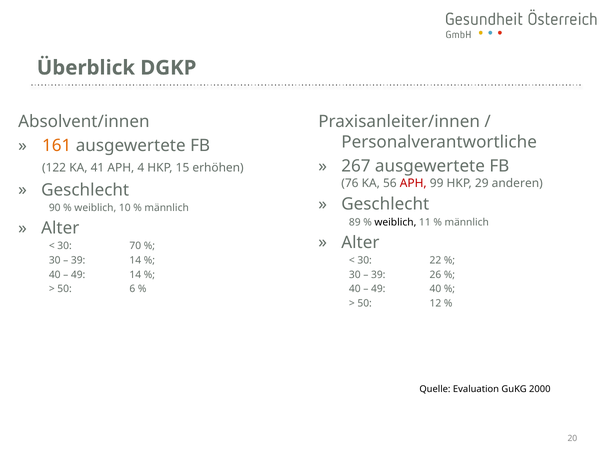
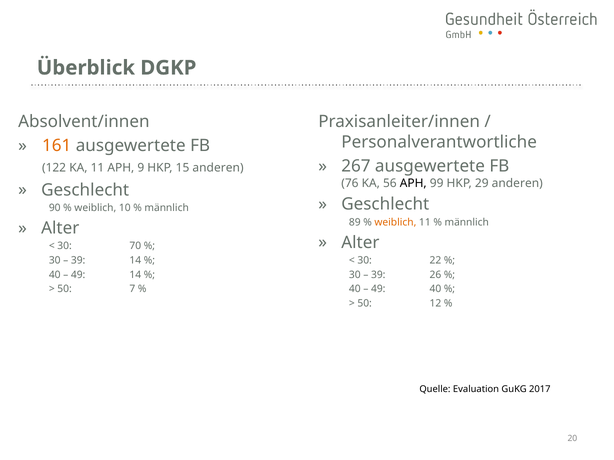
KA 41: 41 -> 11
4: 4 -> 9
15 erhöhen: erhöhen -> anderen
APH at (413, 183) colour: red -> black
weiblich at (395, 222) colour: black -> orange
6: 6 -> 7
2000: 2000 -> 2017
